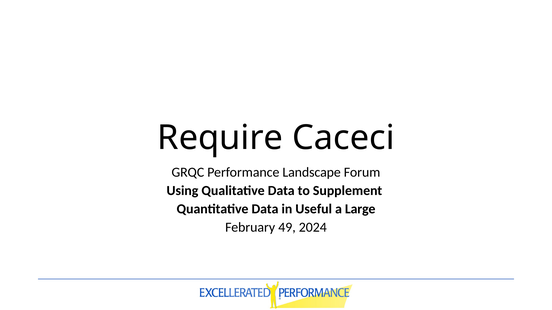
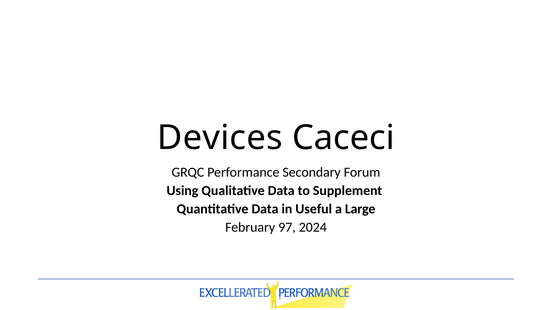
Require: Require -> Devices
Landscape: Landscape -> Secondary
49: 49 -> 97
